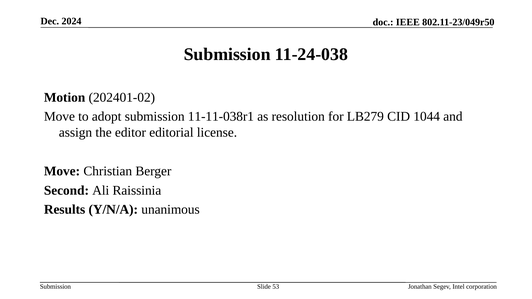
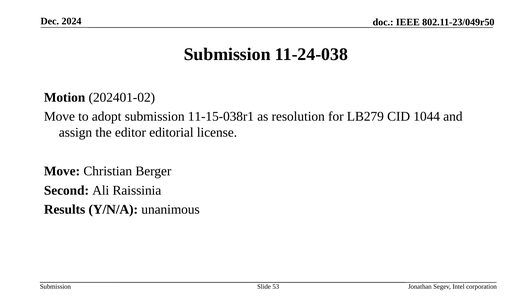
11-11-038r1: 11-11-038r1 -> 11-15-038r1
